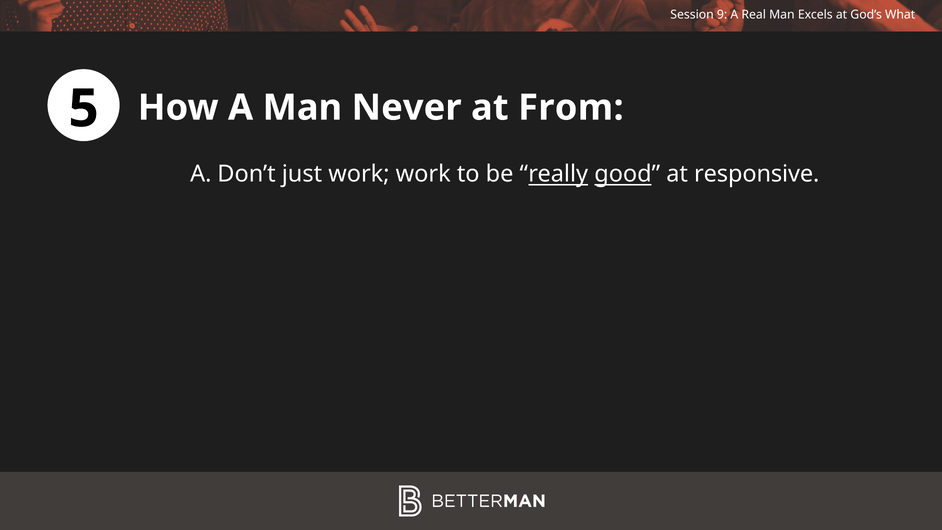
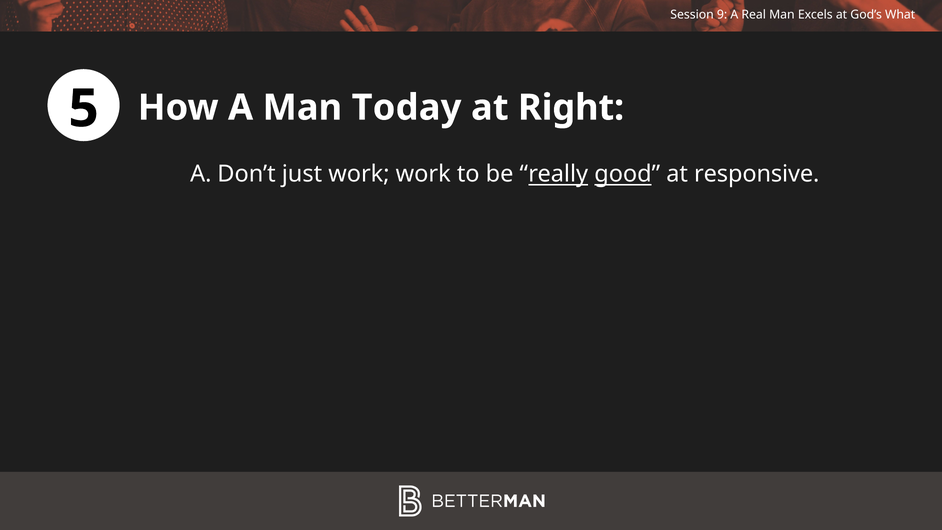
Never: Never -> Today
From: From -> Right
